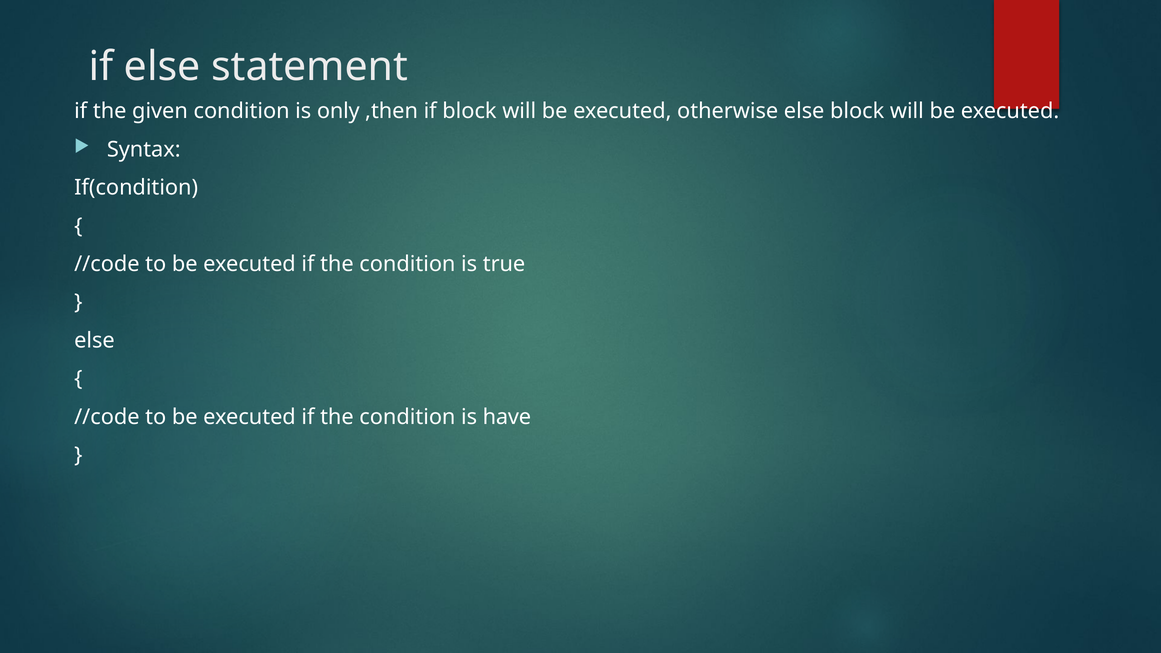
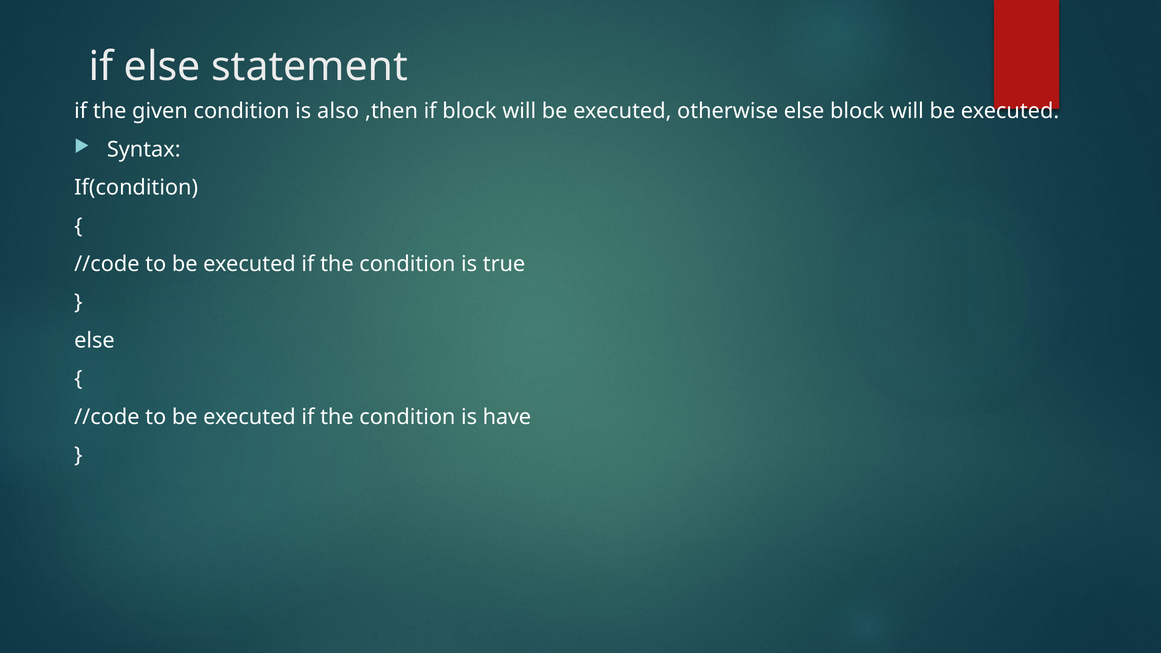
only: only -> also
